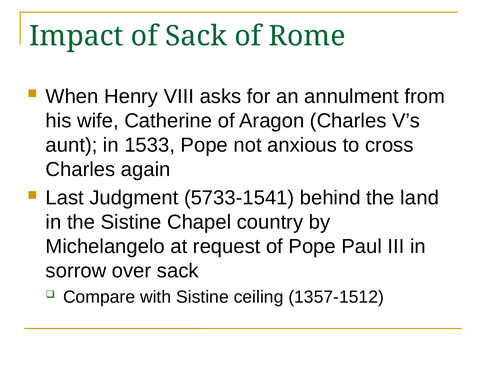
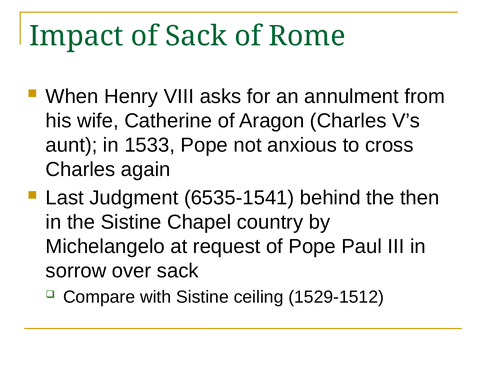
5733-1541: 5733-1541 -> 6535-1541
land: land -> then
1357-1512: 1357-1512 -> 1529-1512
